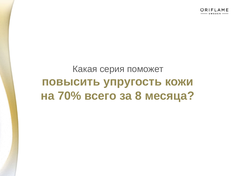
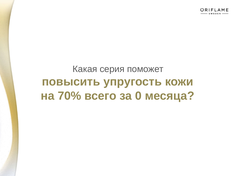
8: 8 -> 0
